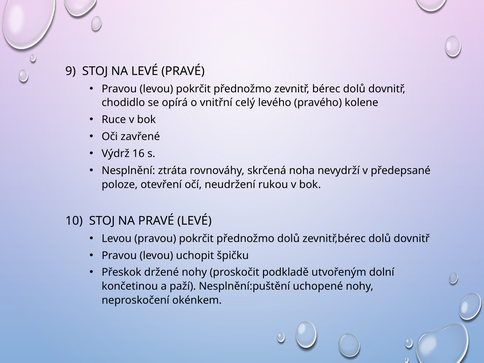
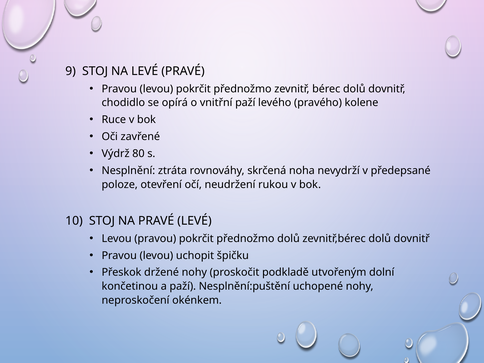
vnitřní celý: celý -> paží
16: 16 -> 80
